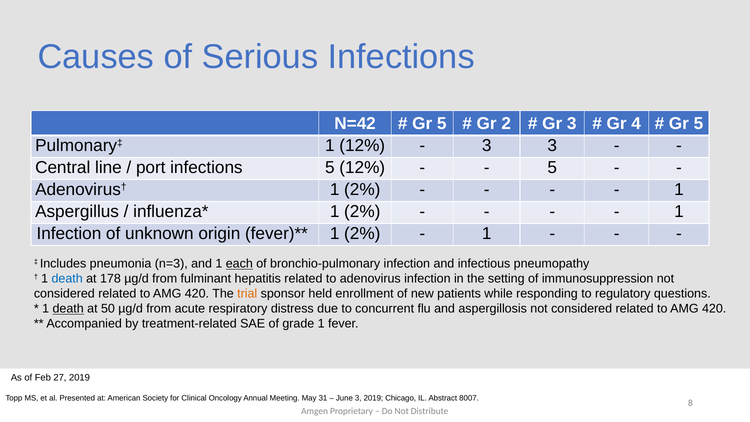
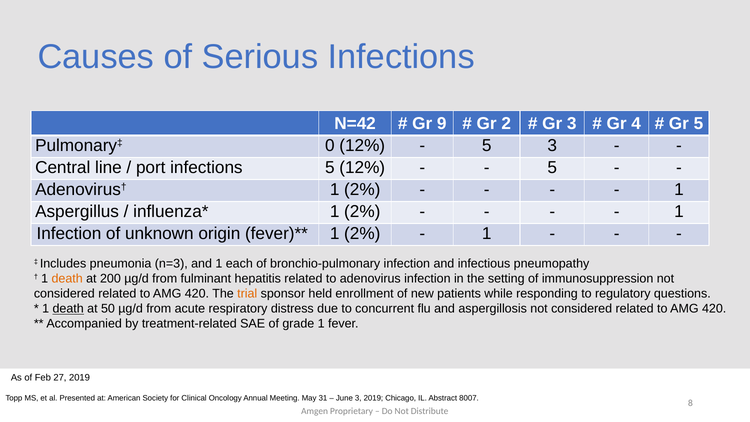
5 at (442, 123): 5 -> 9
Pulmonary‡ 1: 1 -> 0
3 at (487, 146): 3 -> 5
each underline: present -> none
death at (67, 279) colour: blue -> orange
178: 178 -> 200
